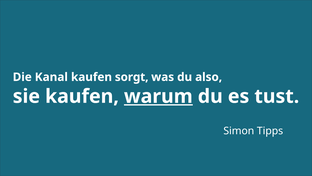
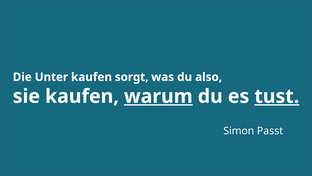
Kanal: Kanal -> Unter
tust underline: none -> present
Tipps: Tipps -> Passt
